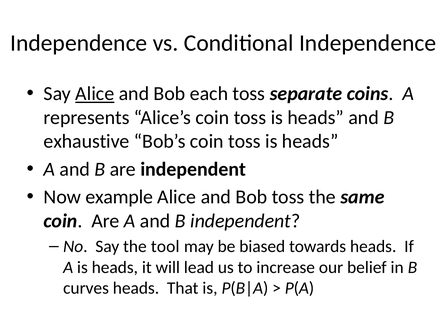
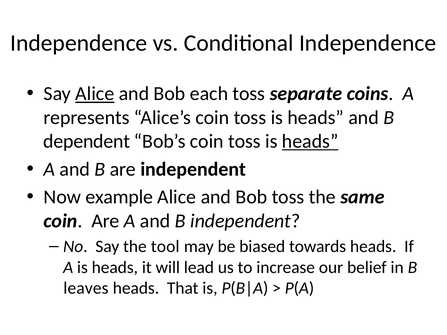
exhaustive: exhaustive -> dependent
heads at (310, 141) underline: none -> present
curves: curves -> leaves
